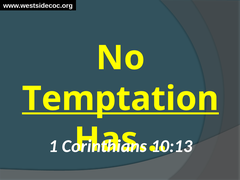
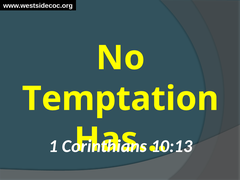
Temptation underline: present -> none
